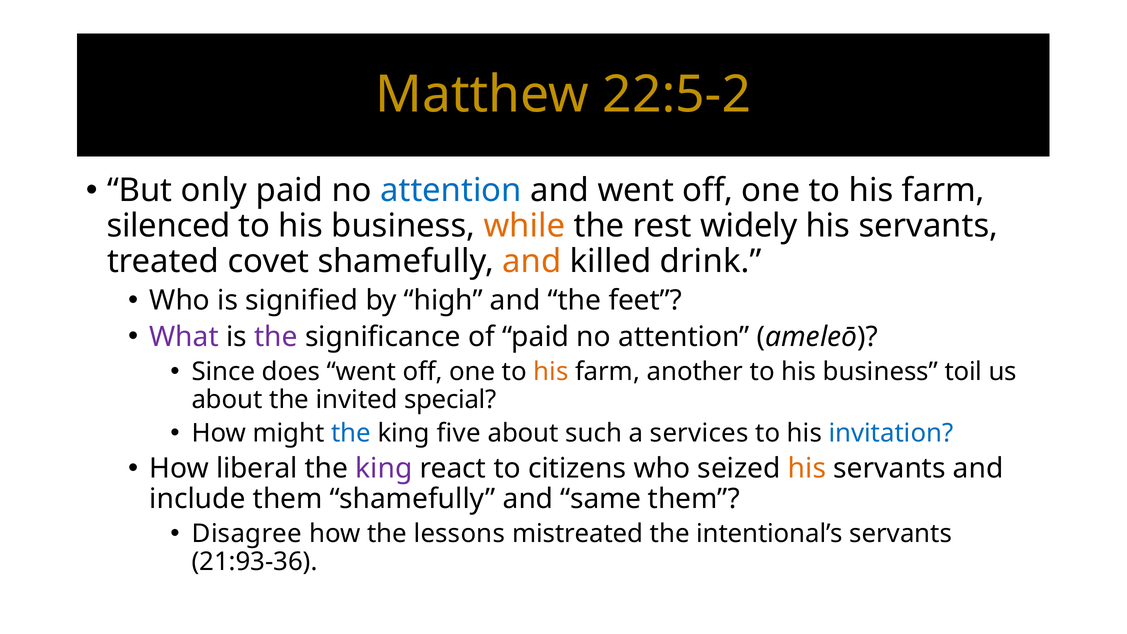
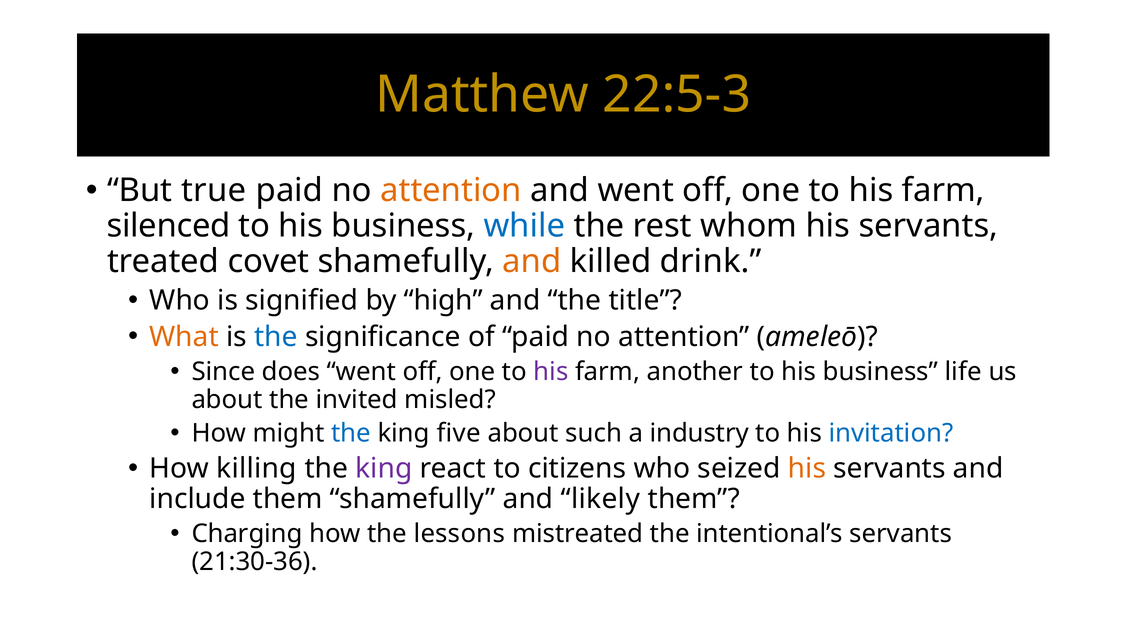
22:5-2: 22:5-2 -> 22:5-3
only: only -> true
attention at (451, 191) colour: blue -> orange
while colour: orange -> blue
widely: widely -> whom
feet: feet -> title
What colour: purple -> orange
the at (276, 337) colour: purple -> blue
his at (551, 372) colour: orange -> purple
toil: toil -> life
special: special -> misled
services: services -> industry
liberal: liberal -> killing
same: same -> likely
Disagree: Disagree -> Charging
21:93-36: 21:93-36 -> 21:30-36
